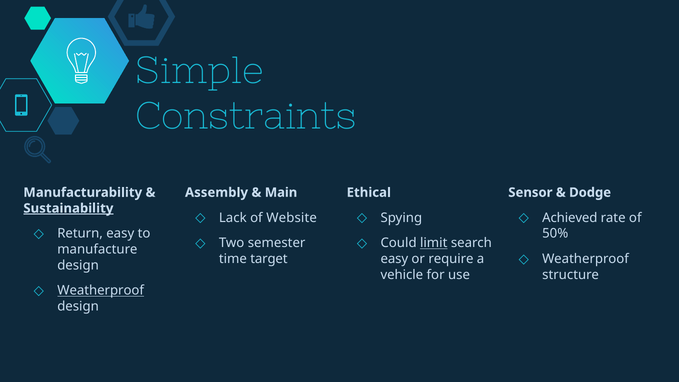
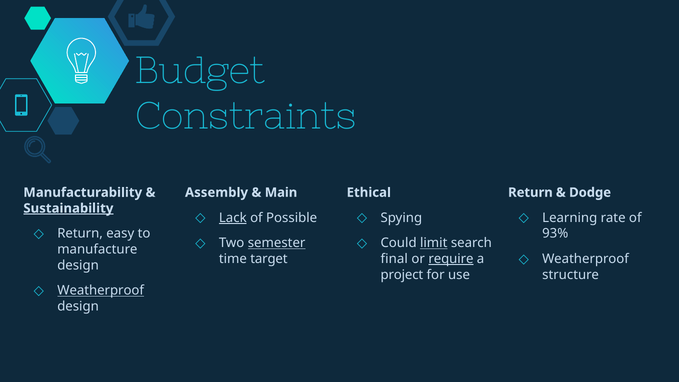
Simple: Simple -> Budget
Sensor at (530, 192): Sensor -> Return
Lack underline: none -> present
Website: Website -> Possible
Achieved: Achieved -> Learning
50%: 50% -> 93%
semester underline: none -> present
easy at (394, 259): easy -> final
require underline: none -> present
vehicle: vehicle -> project
